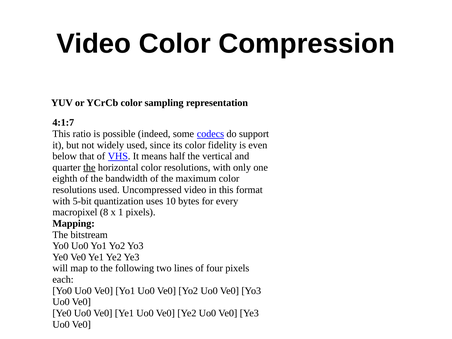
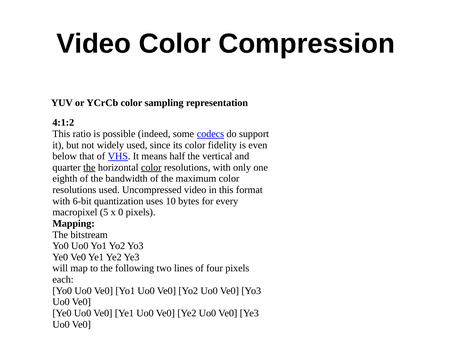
4:1:7: 4:1:7 -> 4:1:2
color at (151, 167) underline: none -> present
5-bit: 5-bit -> 6-bit
8: 8 -> 5
1: 1 -> 0
